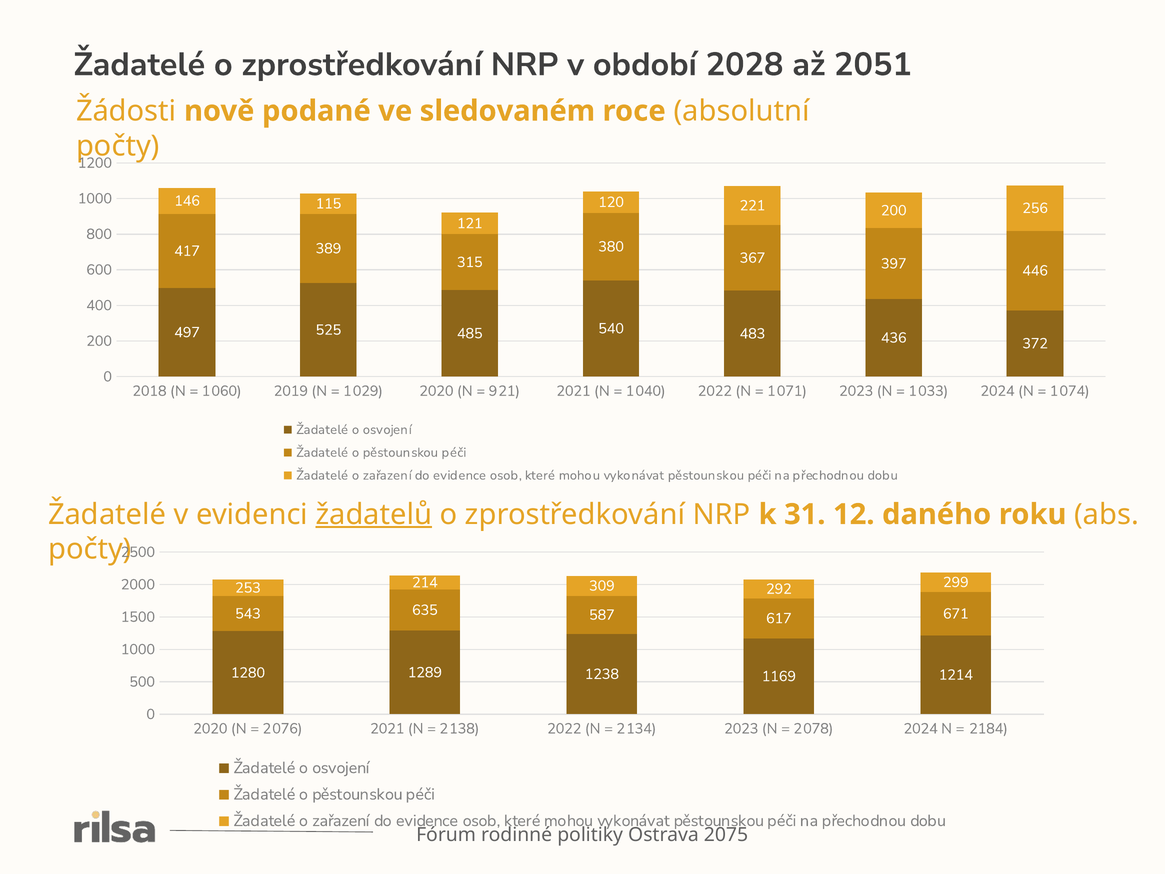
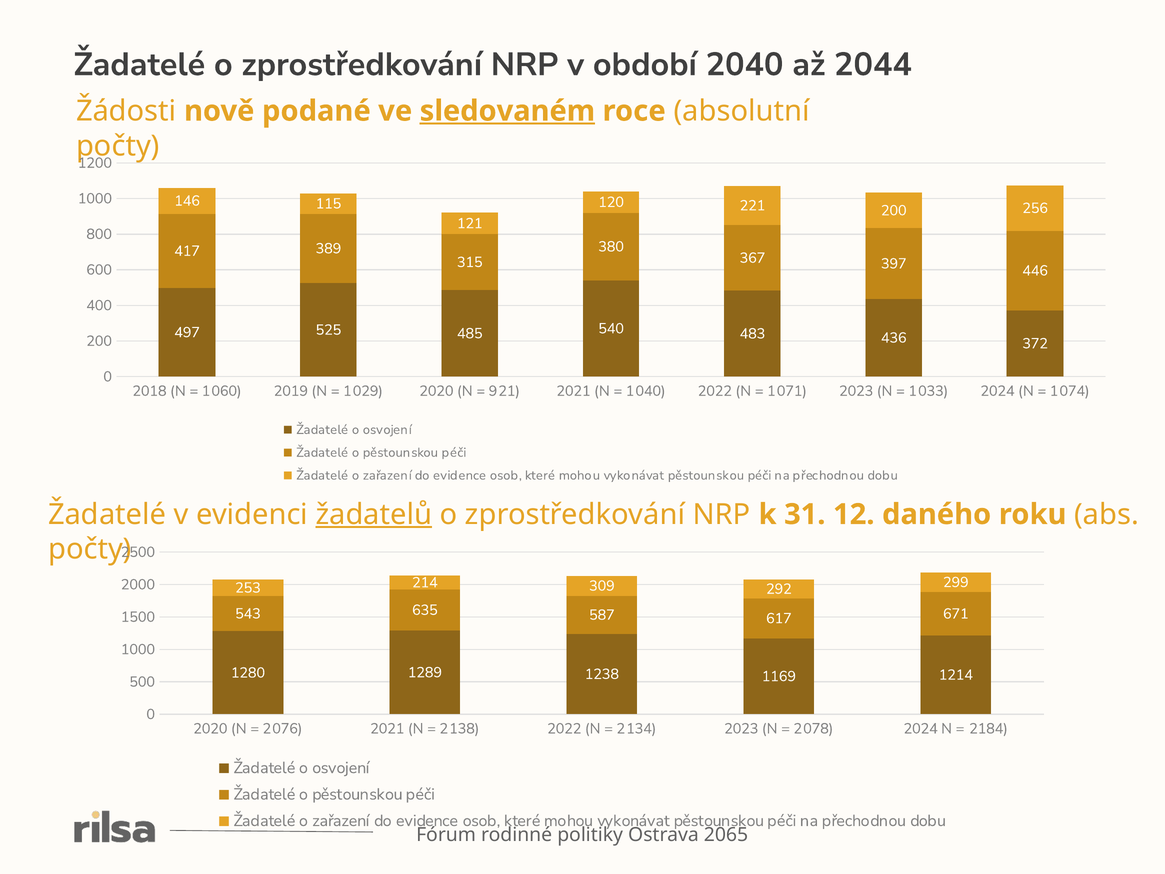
2028: 2028 -> 2040
2051: 2051 -> 2044
sledovaném underline: none -> present
2075: 2075 -> 2065
